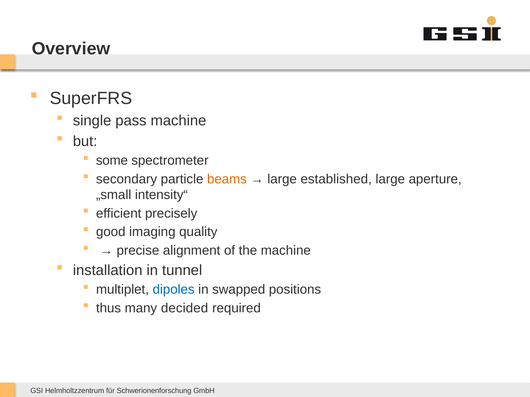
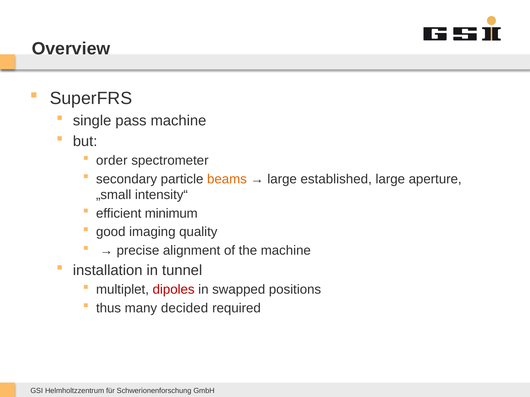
some: some -> order
precisely: precisely -> minimum
dipoles colour: blue -> red
